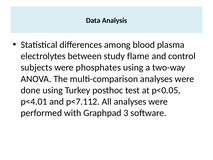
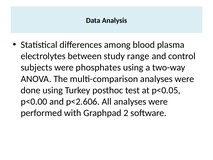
flame: flame -> range
p<4.01: p<4.01 -> p<0.00
p<7.112: p<7.112 -> p<2.606
3: 3 -> 2
